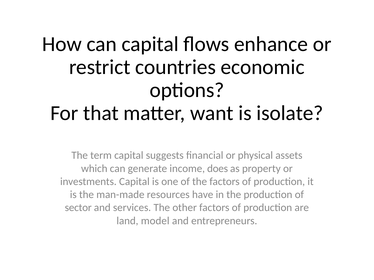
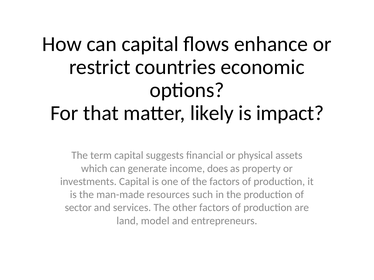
want: want -> likely
isolate: isolate -> impact
have: have -> such
